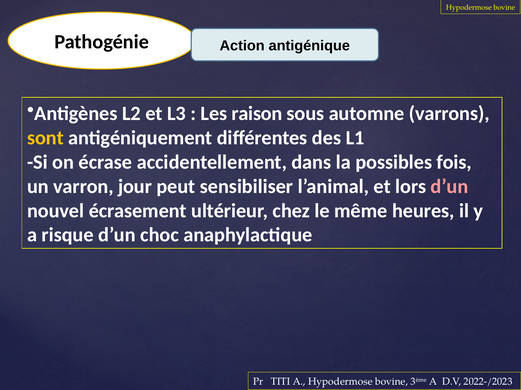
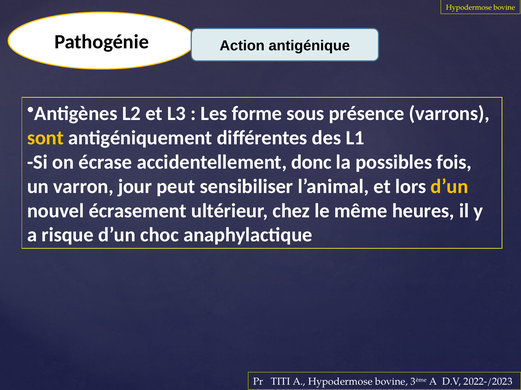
raison: raison -> forme
automne: automne -> présence
dans: dans -> donc
d’un at (449, 187) colour: pink -> yellow
